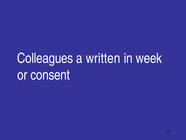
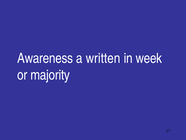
Colleagues: Colleagues -> Awareness
consent: consent -> majority
